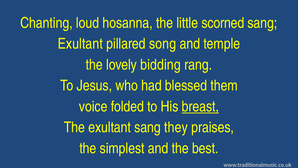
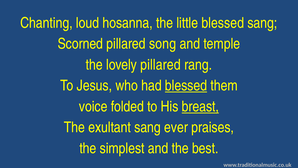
little scorned: scorned -> blessed
Exultant at (80, 44): Exultant -> Scorned
lovely bidding: bidding -> pillared
blessed at (186, 85) underline: none -> present
they: they -> ever
